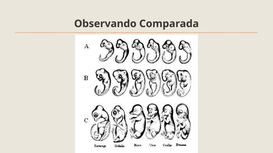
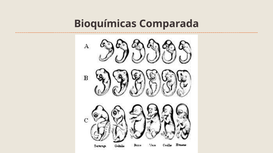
Observando: Observando -> Bioquímicas
